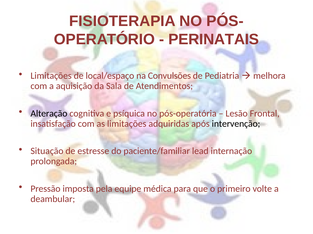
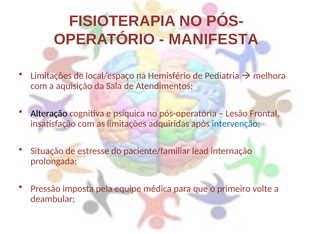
PERINATAIS: PERINATAIS -> MANIFESTA
Convulsões: Convulsões -> Hemisfério
intervenção colour: black -> blue
